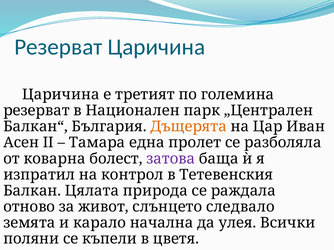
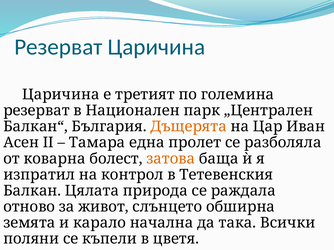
затова colour: purple -> orange
следвало: следвало -> обширна
улея: улея -> така
